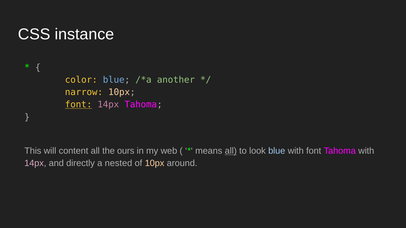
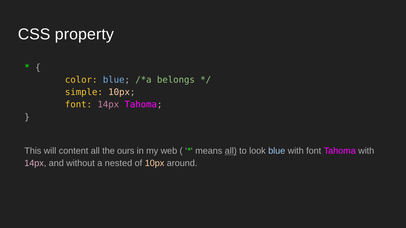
instance: instance -> property
another: another -> belongs
narrow: narrow -> simple
font at (79, 105) underline: present -> none
directly: directly -> without
